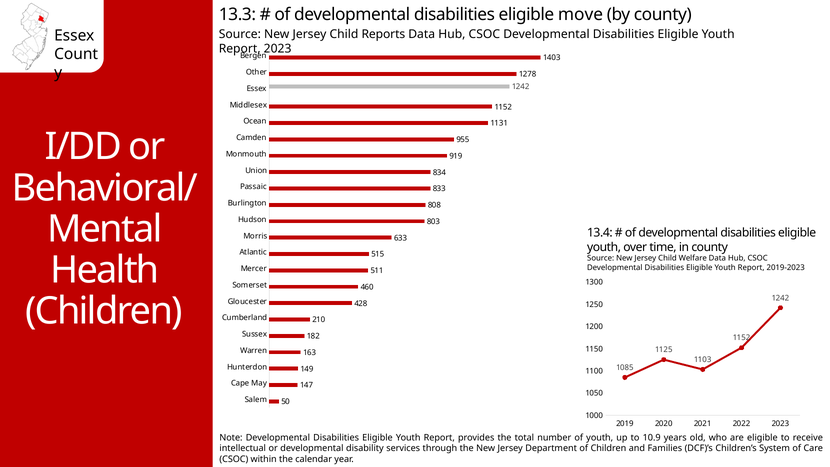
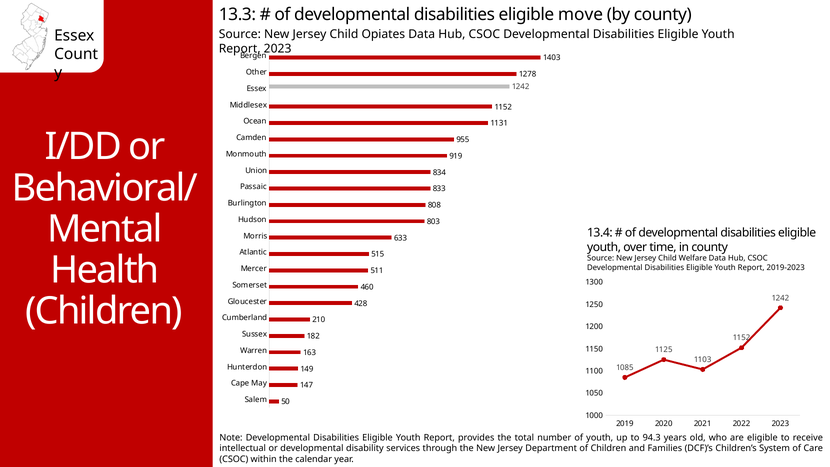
Reports: Reports -> Opiates
10.9: 10.9 -> 94.3
